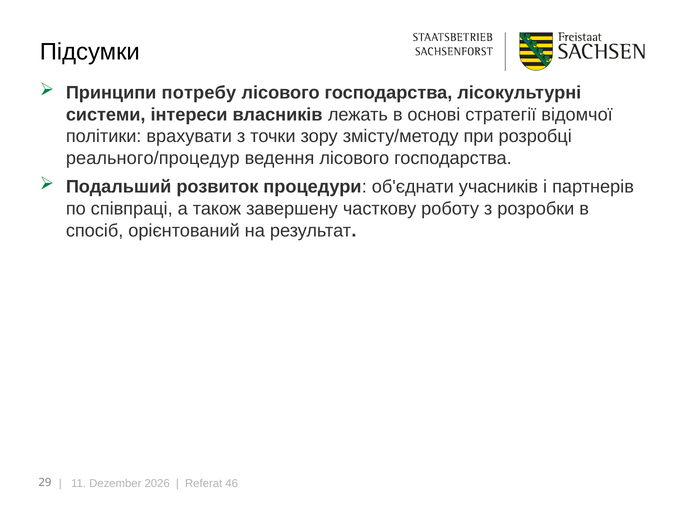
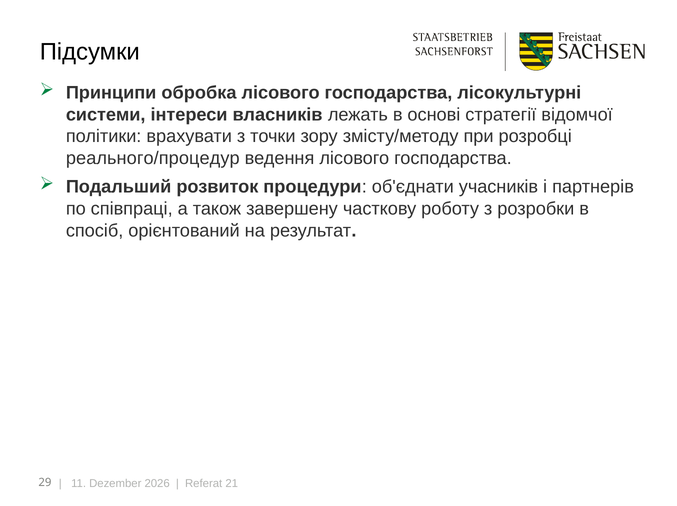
потребу: потребу -> обробка
46: 46 -> 21
